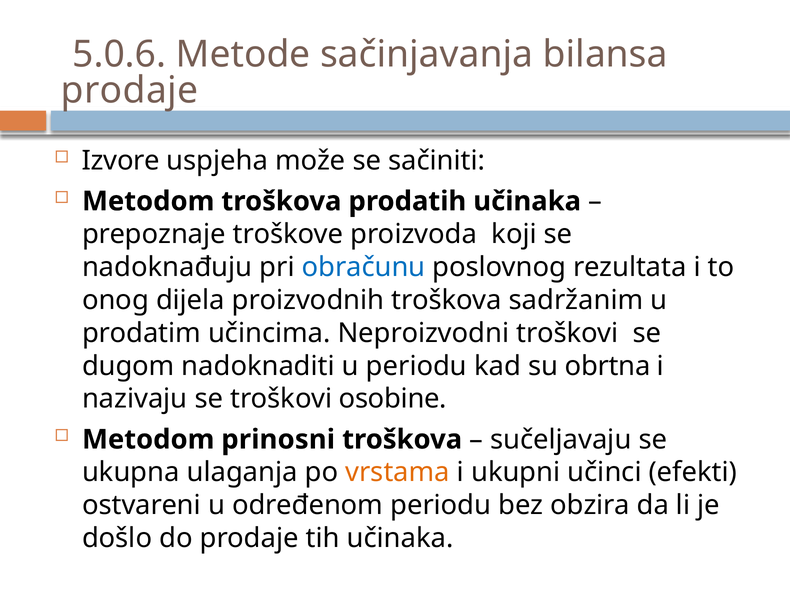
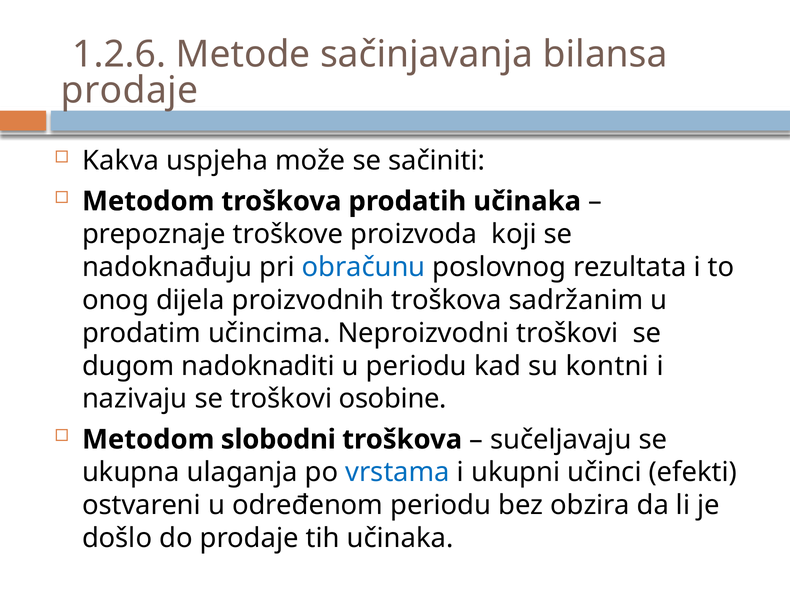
5.0.6: 5.0.6 -> 1.2.6
Izvore: Izvore -> Kakva
obrtna: obrtna -> kontni
prinosni: prinosni -> slobodni
vrstama colour: orange -> blue
